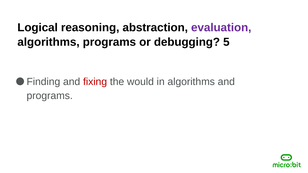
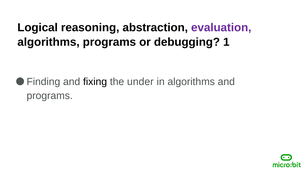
5: 5 -> 1
fixing colour: red -> black
would: would -> under
